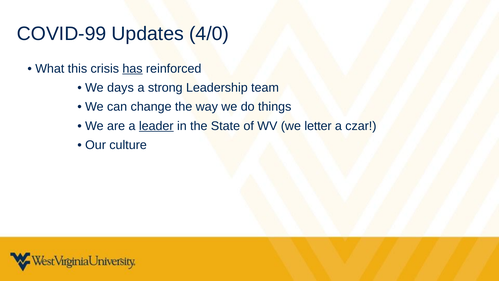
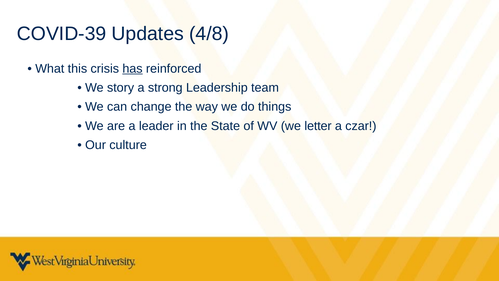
COVID-99: COVID-99 -> COVID-39
4/0: 4/0 -> 4/8
days: days -> story
leader underline: present -> none
